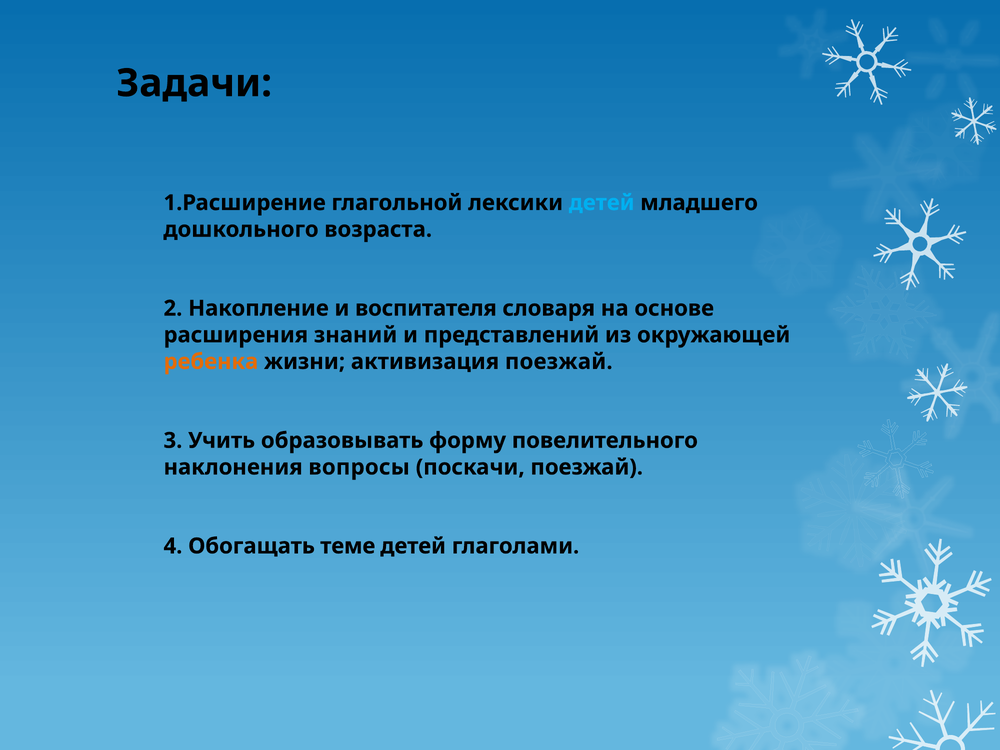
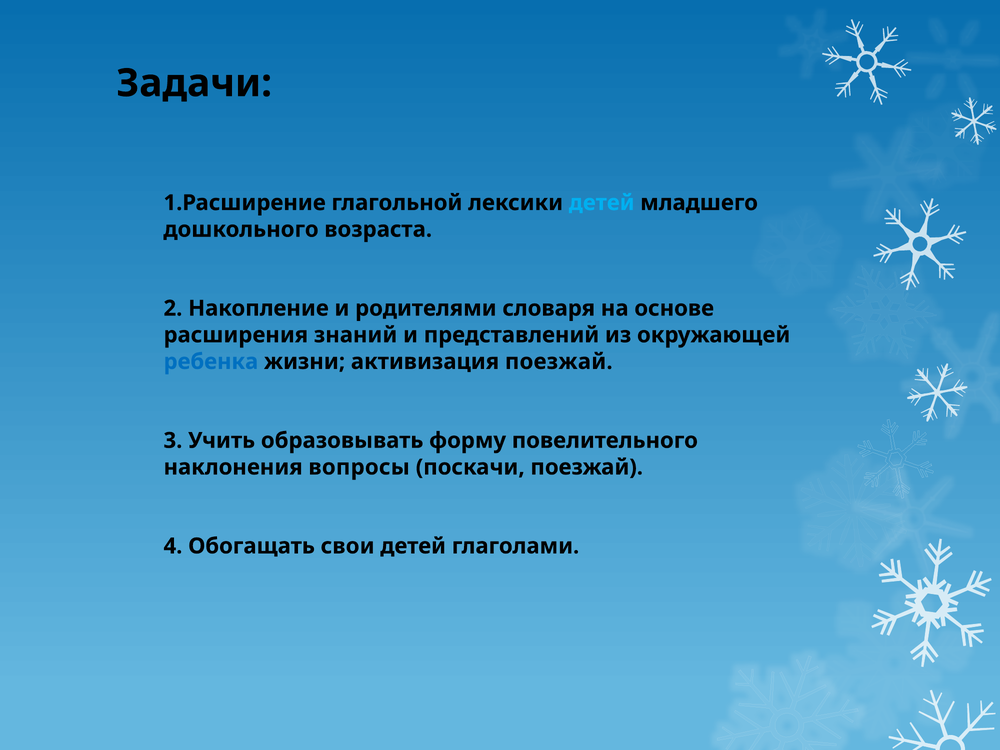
воспитателя: воспитателя -> родителями
ребенка colour: orange -> blue
теме: теме -> свои
